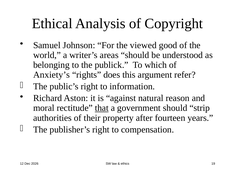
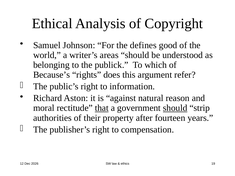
viewed: viewed -> defines
Anxiety’s: Anxiety’s -> Because’s
should at (175, 108) underline: none -> present
